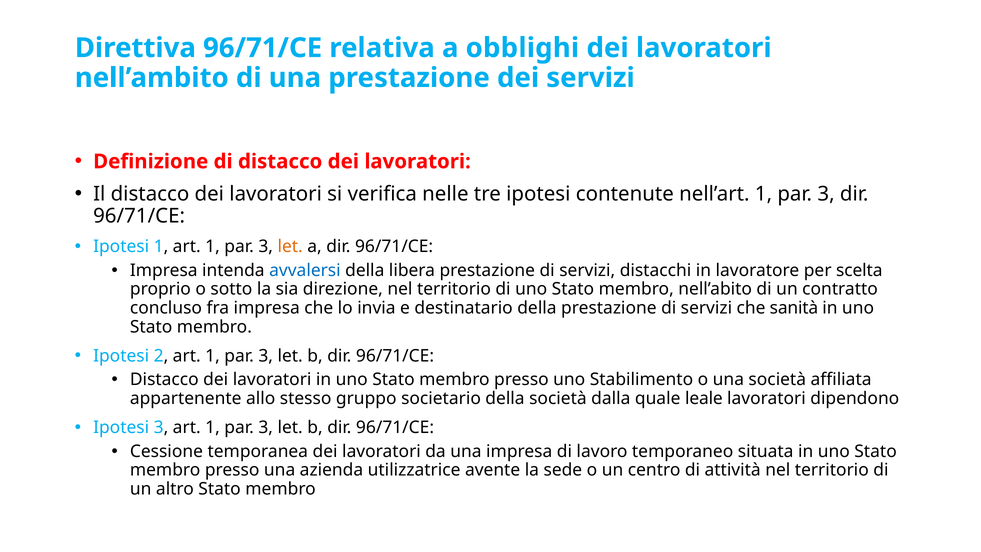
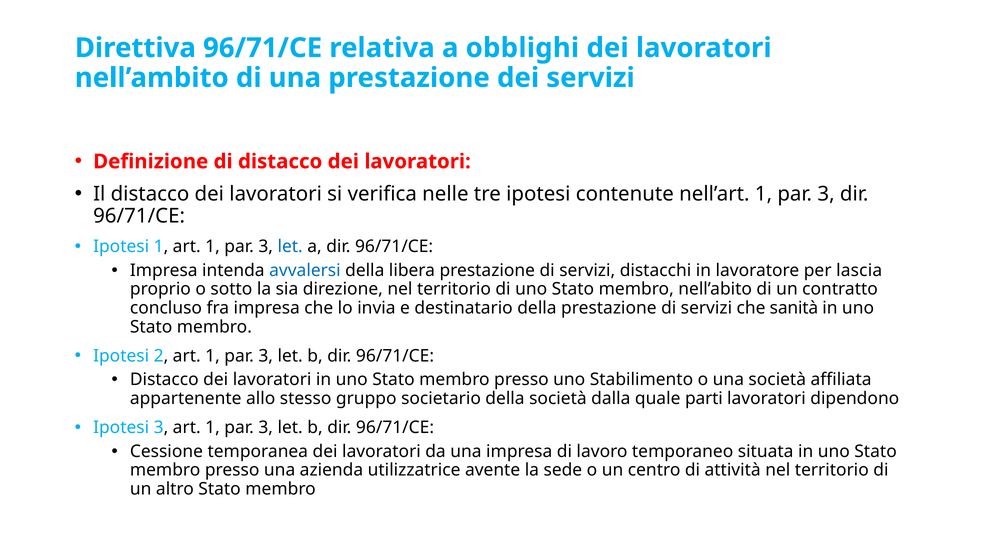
let at (290, 247) colour: orange -> blue
scelta: scelta -> lascia
leale: leale -> parti
